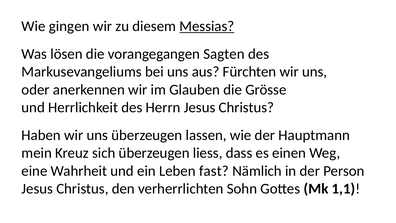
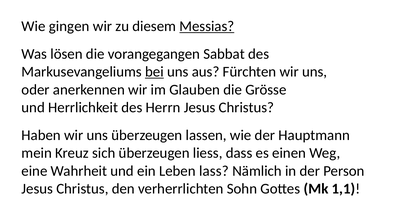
Sagten: Sagten -> Sabbat
bei underline: none -> present
fast: fast -> lass
